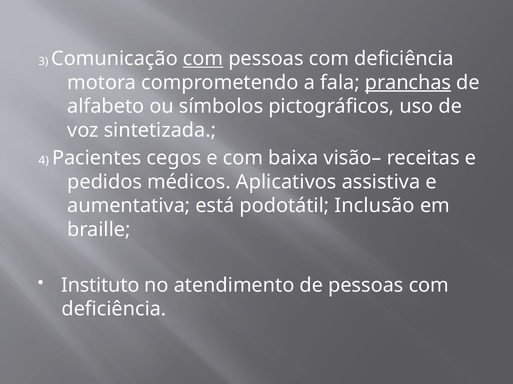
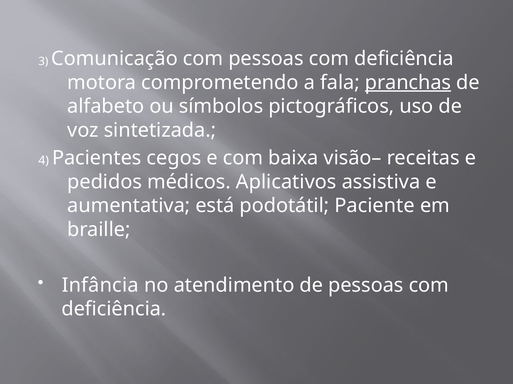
com at (203, 59) underline: present -> none
Inclusão: Inclusão -> Paciente
Instituto: Instituto -> Infância
